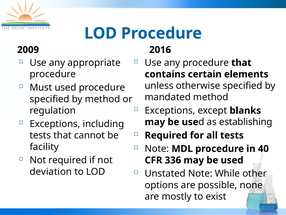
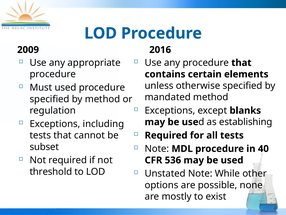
facility: facility -> subset
336: 336 -> 536
deviation: deviation -> threshold
